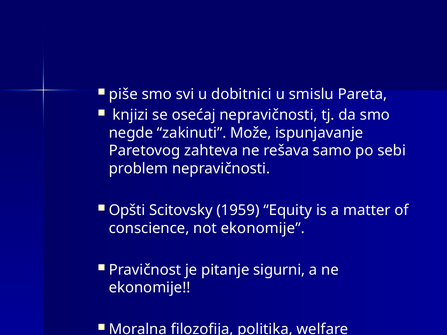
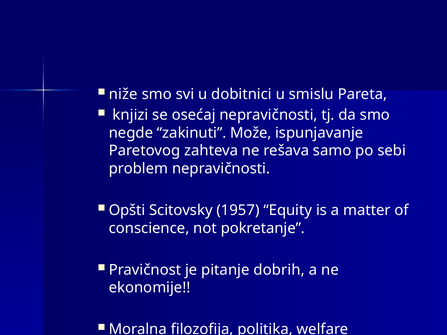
piše: piše -> niže
1959: 1959 -> 1957
not ekonomije: ekonomije -> pokretanje
sigurni: sigurni -> dobrih
